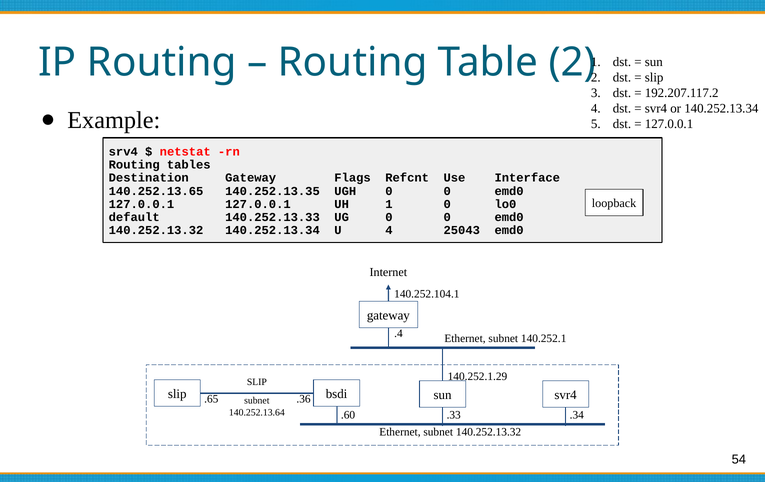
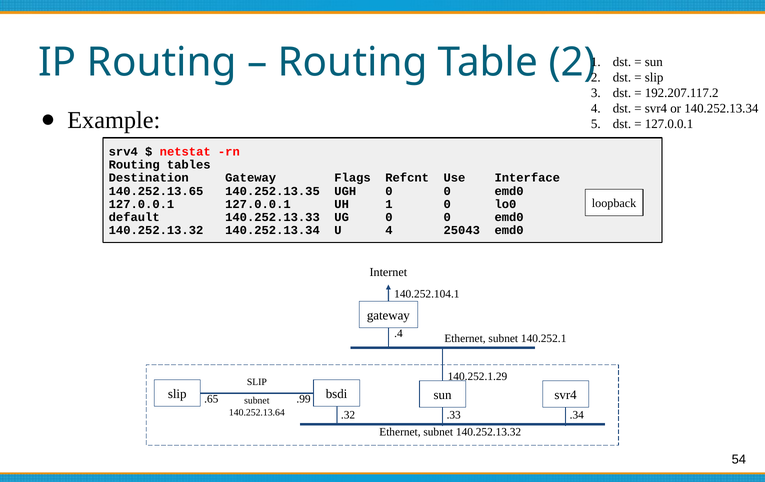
.36: .36 -> .99
.60: .60 -> .32
